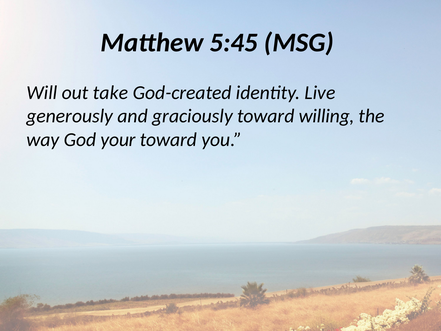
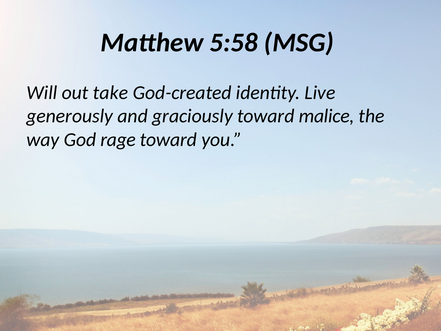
5:45: 5:45 -> 5:58
willing: willing -> malice
your: your -> rage
